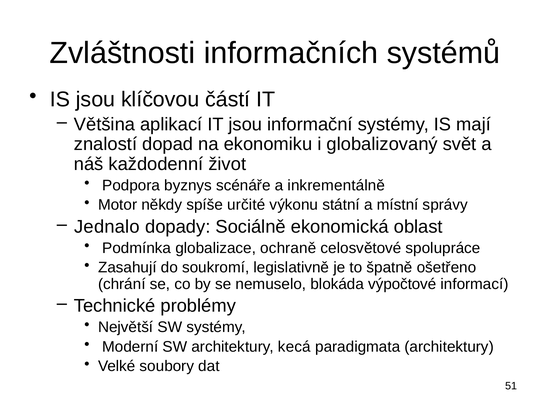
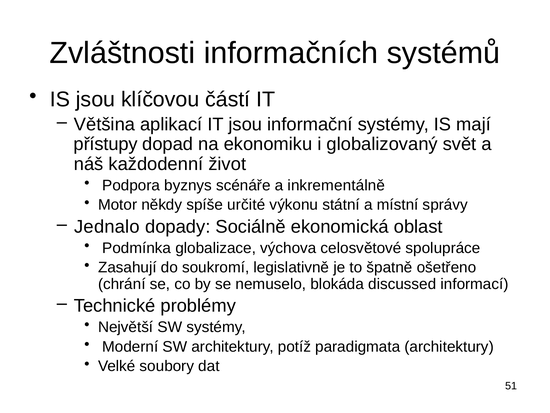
znalostí: znalostí -> přístupy
ochraně: ochraně -> výchova
výpočtové: výpočtové -> discussed
kecá: kecá -> potíž
